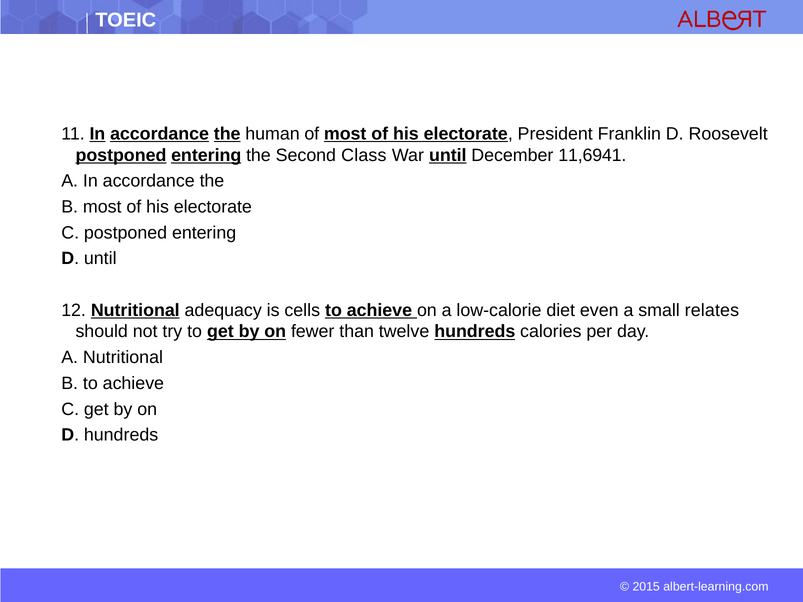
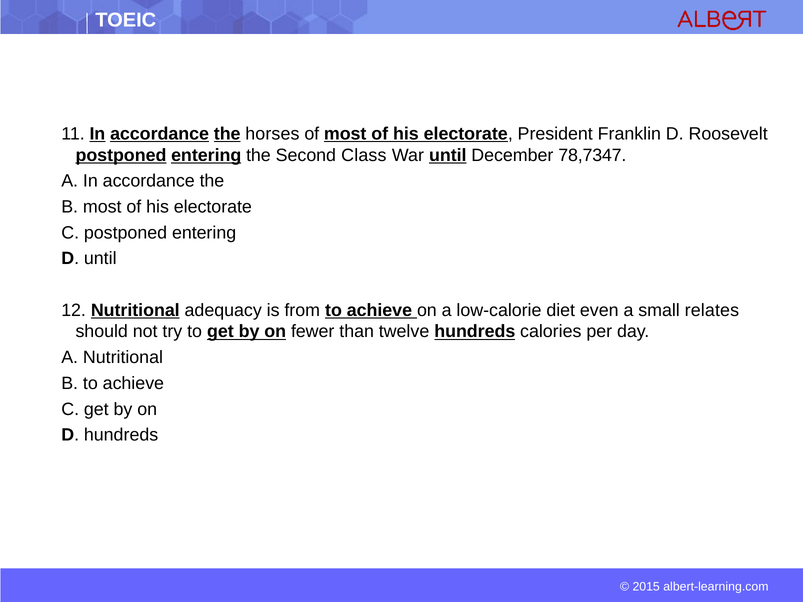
human: human -> horses
11,6941: 11,6941 -> 78,7347
cells: cells -> from
